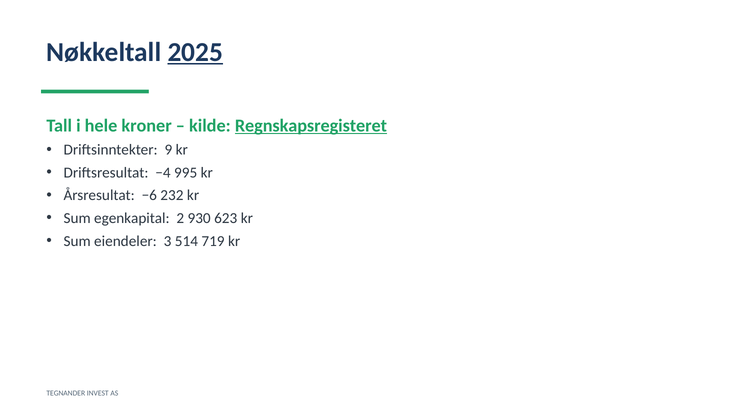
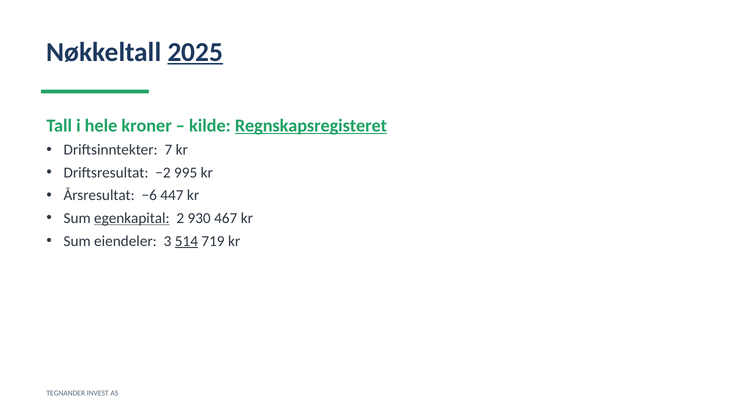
9: 9 -> 7
−4: −4 -> −2
232: 232 -> 447
egenkapital underline: none -> present
623: 623 -> 467
514 underline: none -> present
